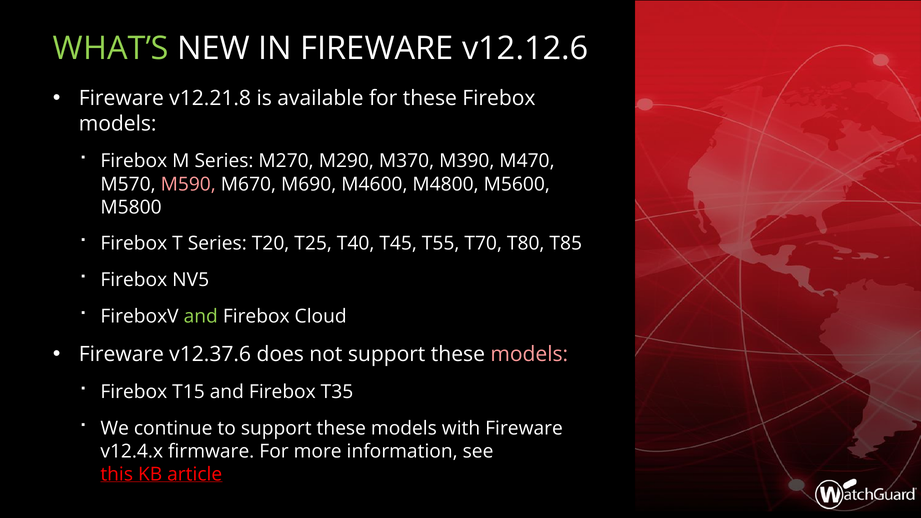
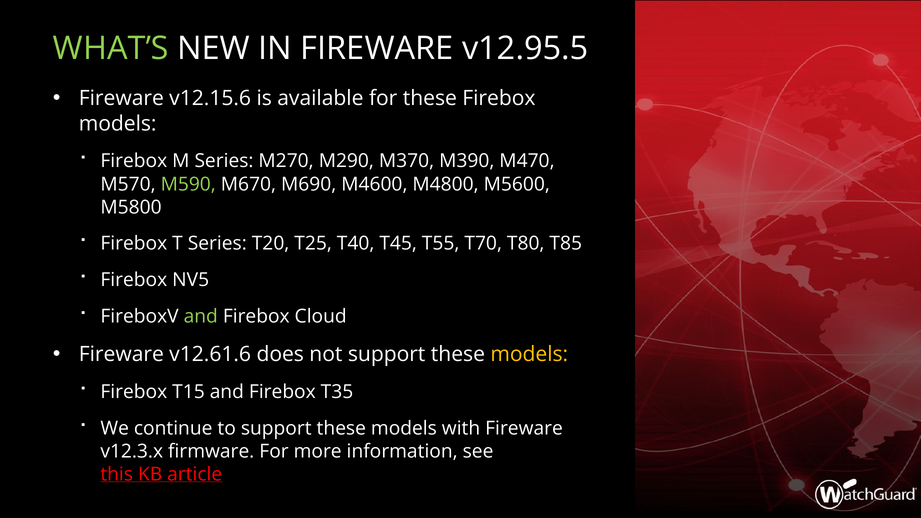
v12.12.6: v12.12.6 -> v12.95.5
v12.21.8: v12.21.8 -> v12.15.6
M590 colour: pink -> light green
v12.37.6: v12.37.6 -> v12.61.6
models at (529, 354) colour: pink -> yellow
v12.4.x: v12.4.x -> v12.3.x
